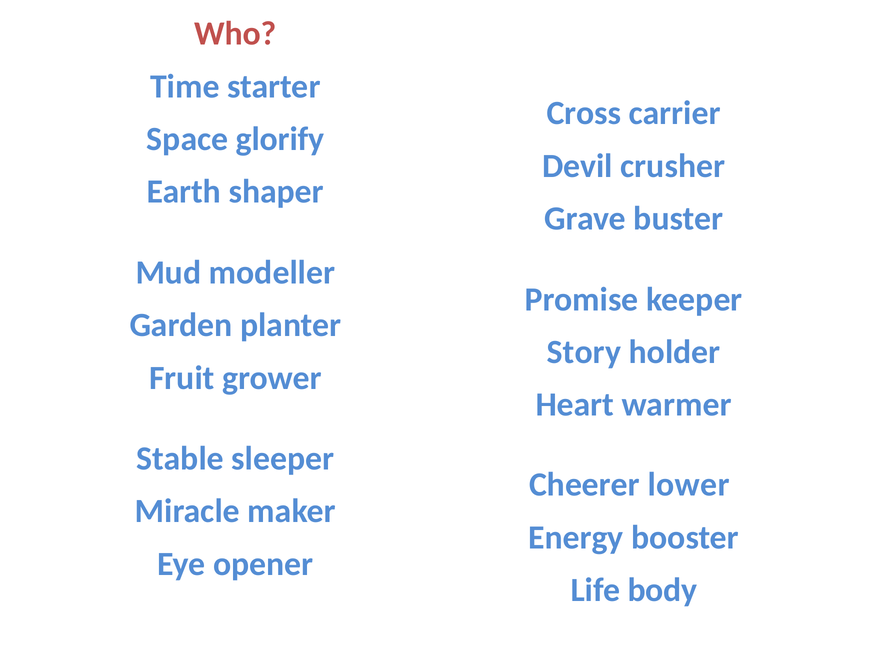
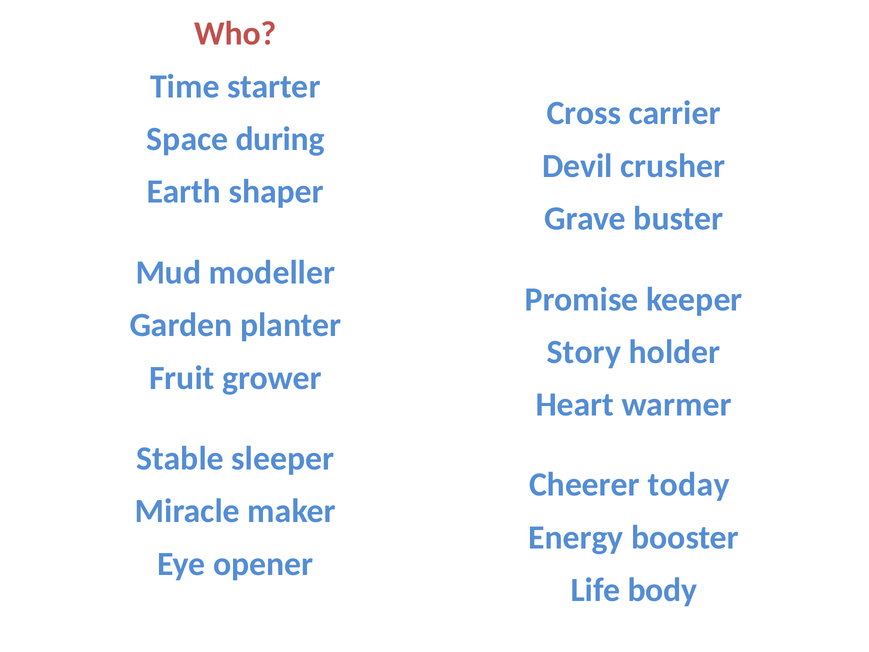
glorify: glorify -> during
lower: lower -> today
